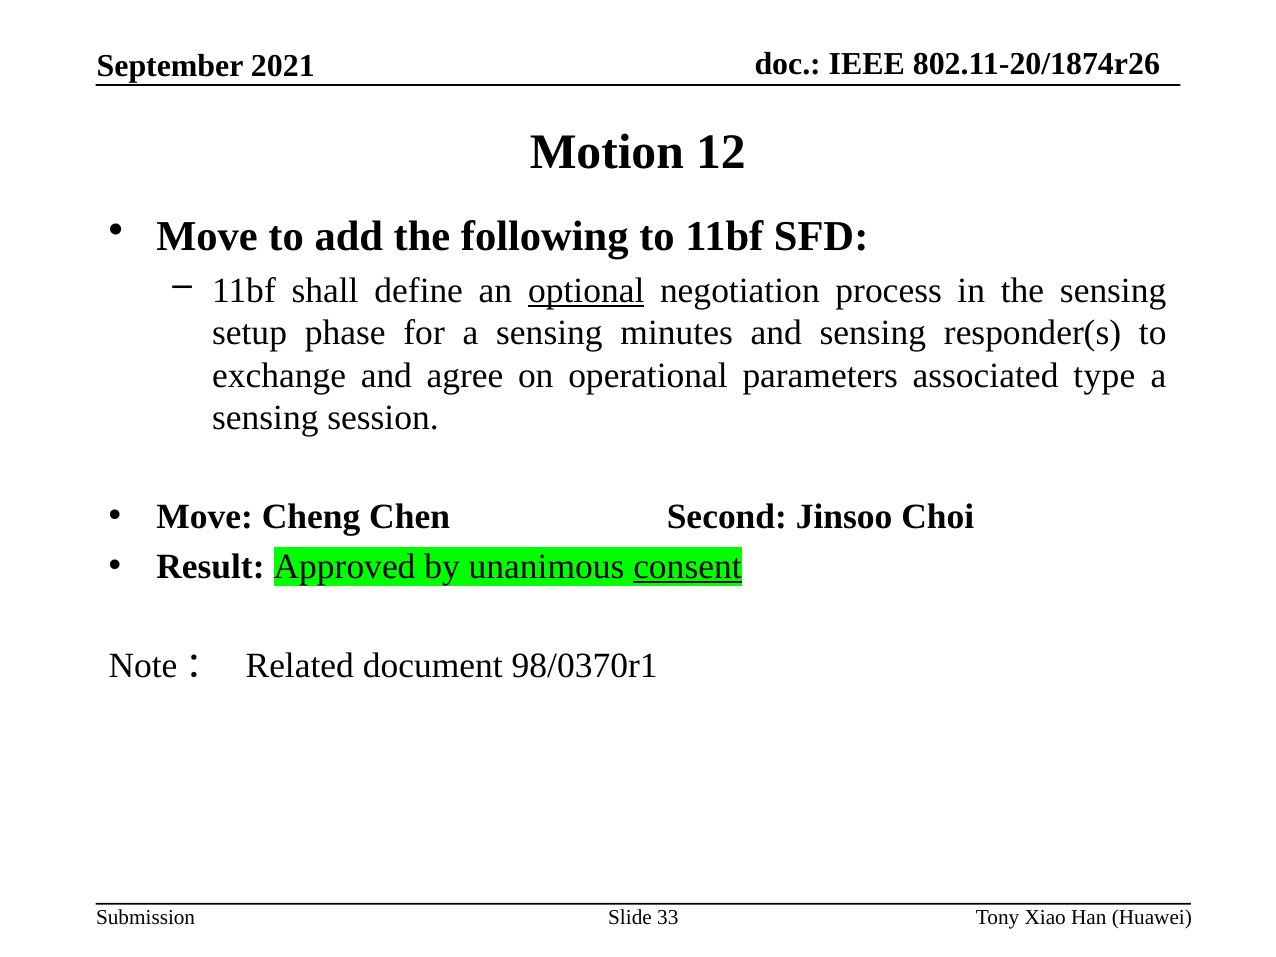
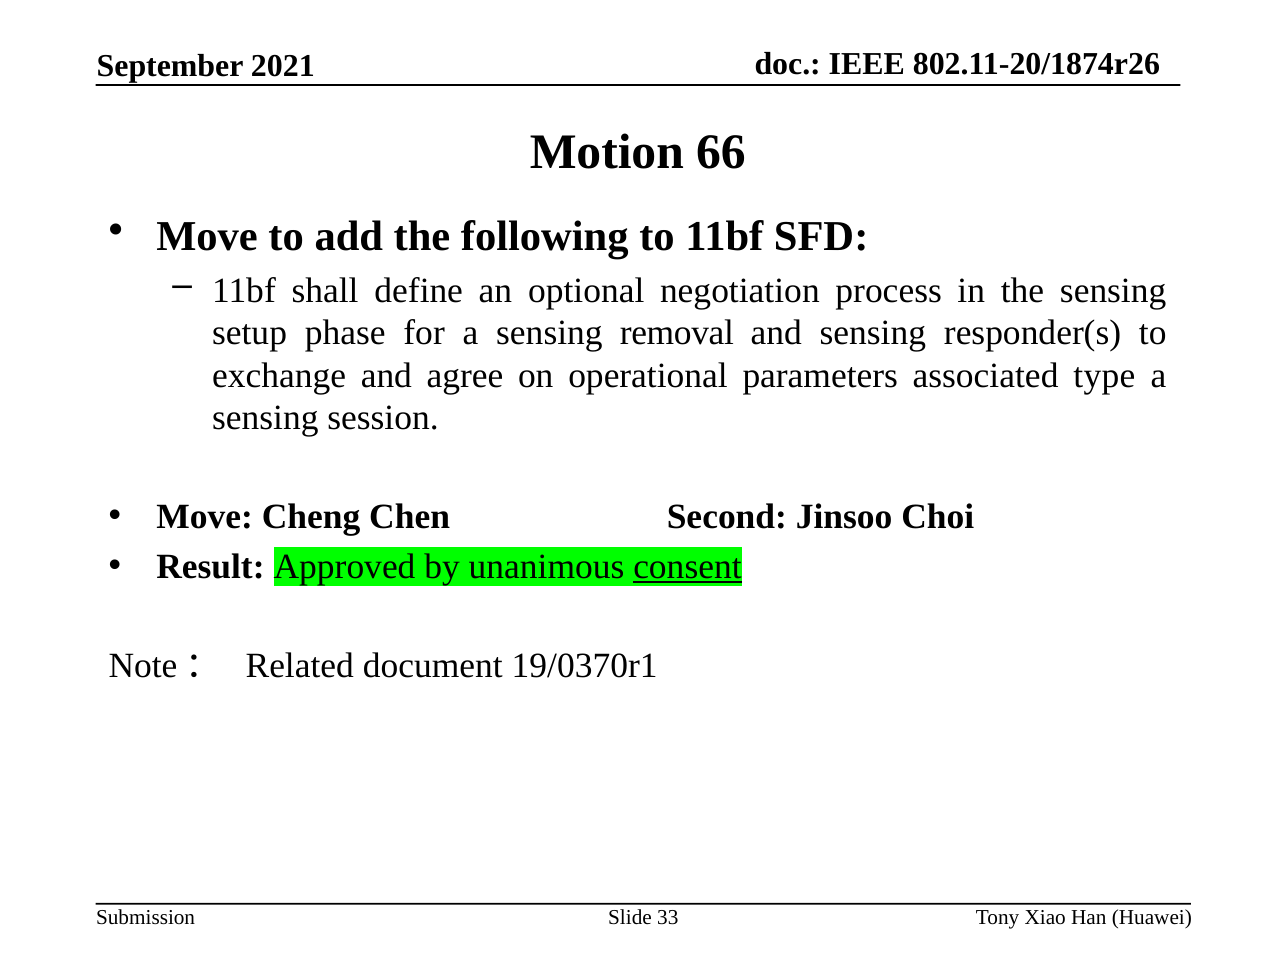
12: 12 -> 66
optional underline: present -> none
minutes: minutes -> removal
98/0370r1: 98/0370r1 -> 19/0370r1
